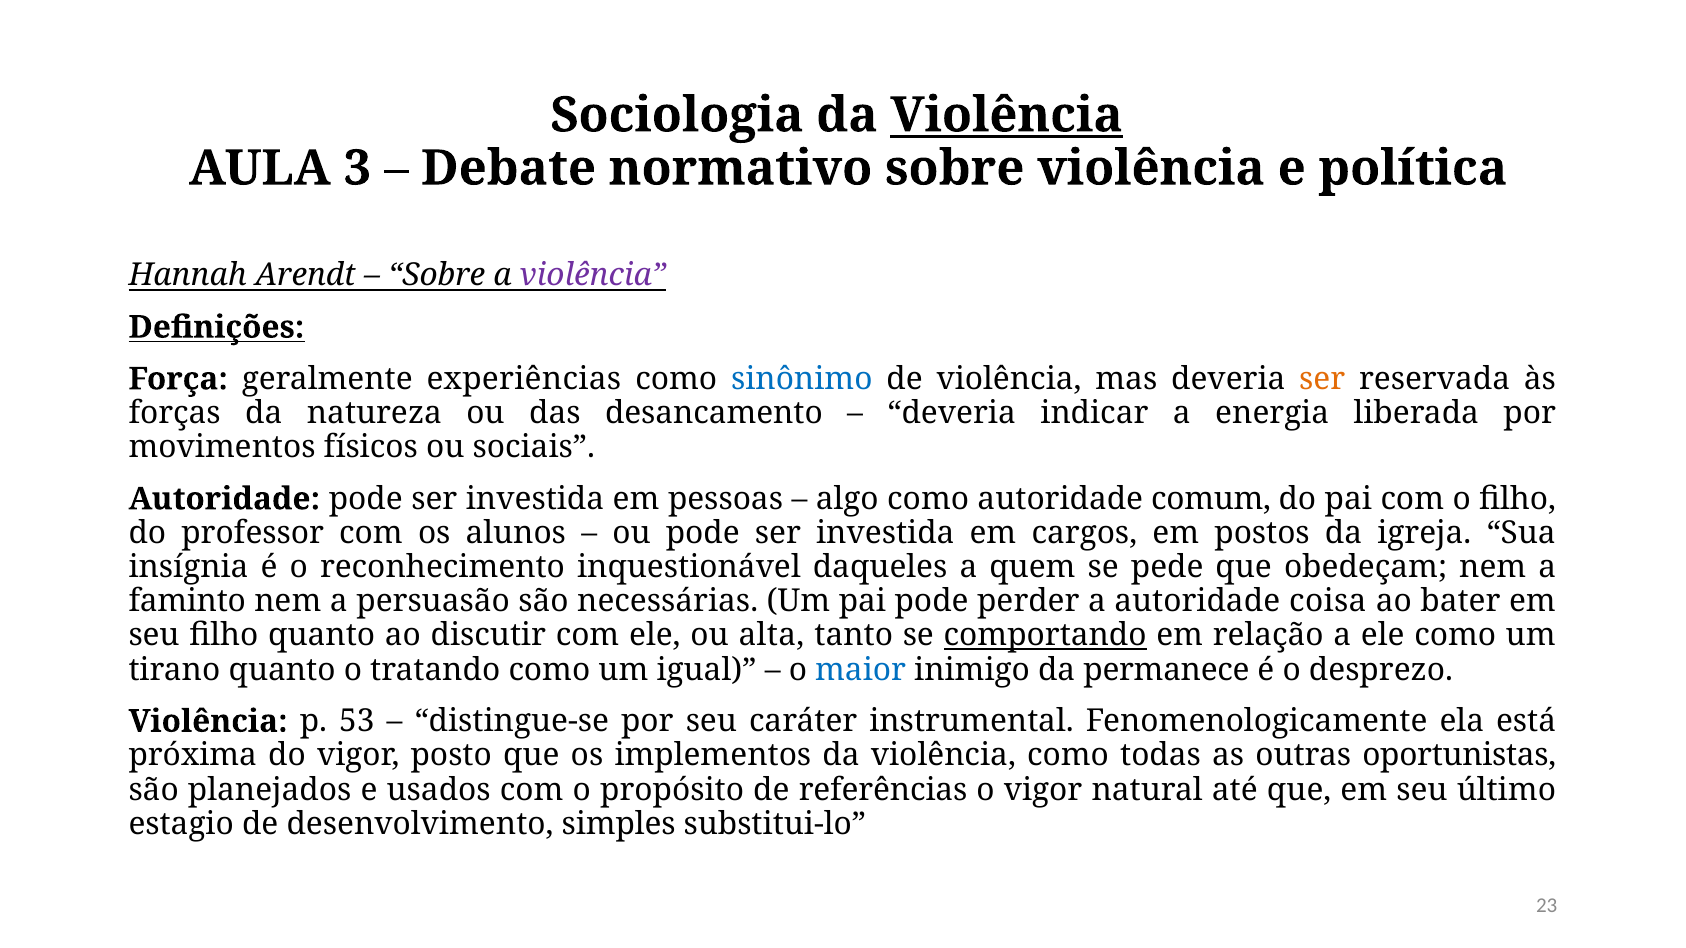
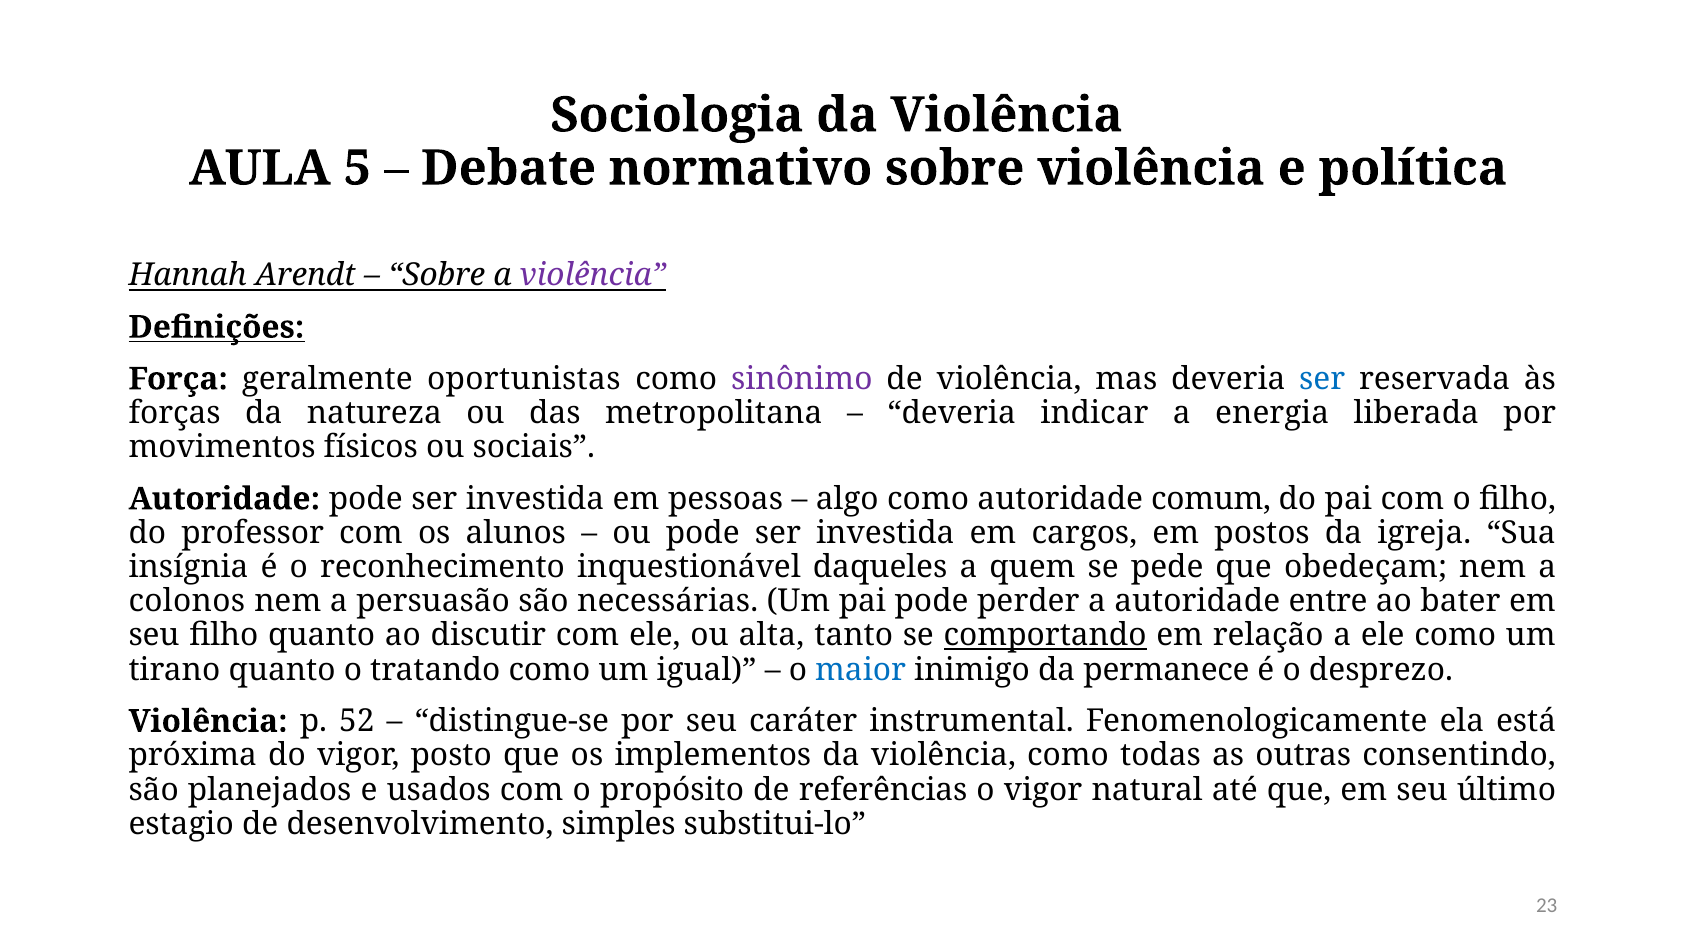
Violência at (1007, 115) underline: present -> none
3: 3 -> 5
experiências: experiências -> oportunistas
sinônimo colour: blue -> purple
ser at (1322, 379) colour: orange -> blue
desancamento: desancamento -> metropolitana
faminto: faminto -> colonos
coisa: coisa -> entre
53: 53 -> 52
oportunistas: oportunistas -> consentindo
